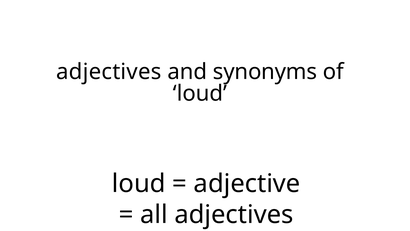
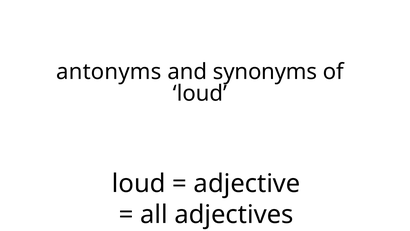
adjectives at (109, 72): adjectives -> antonyms
